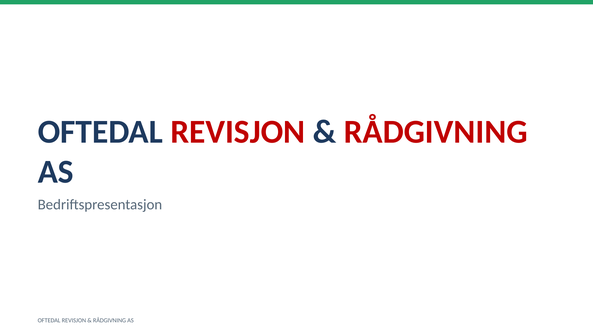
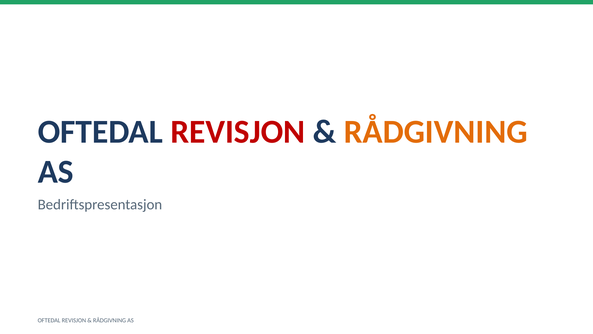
RÅDGIVNING at (436, 132) colour: red -> orange
